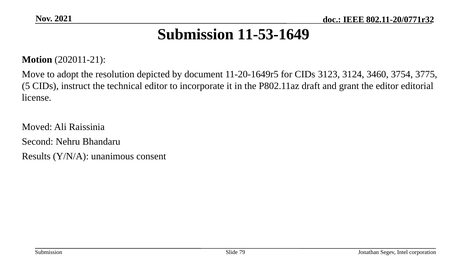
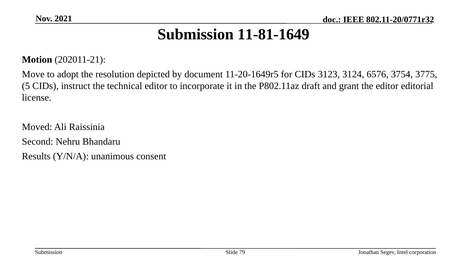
11-53-1649: 11-53-1649 -> 11-81-1649
3460: 3460 -> 6576
